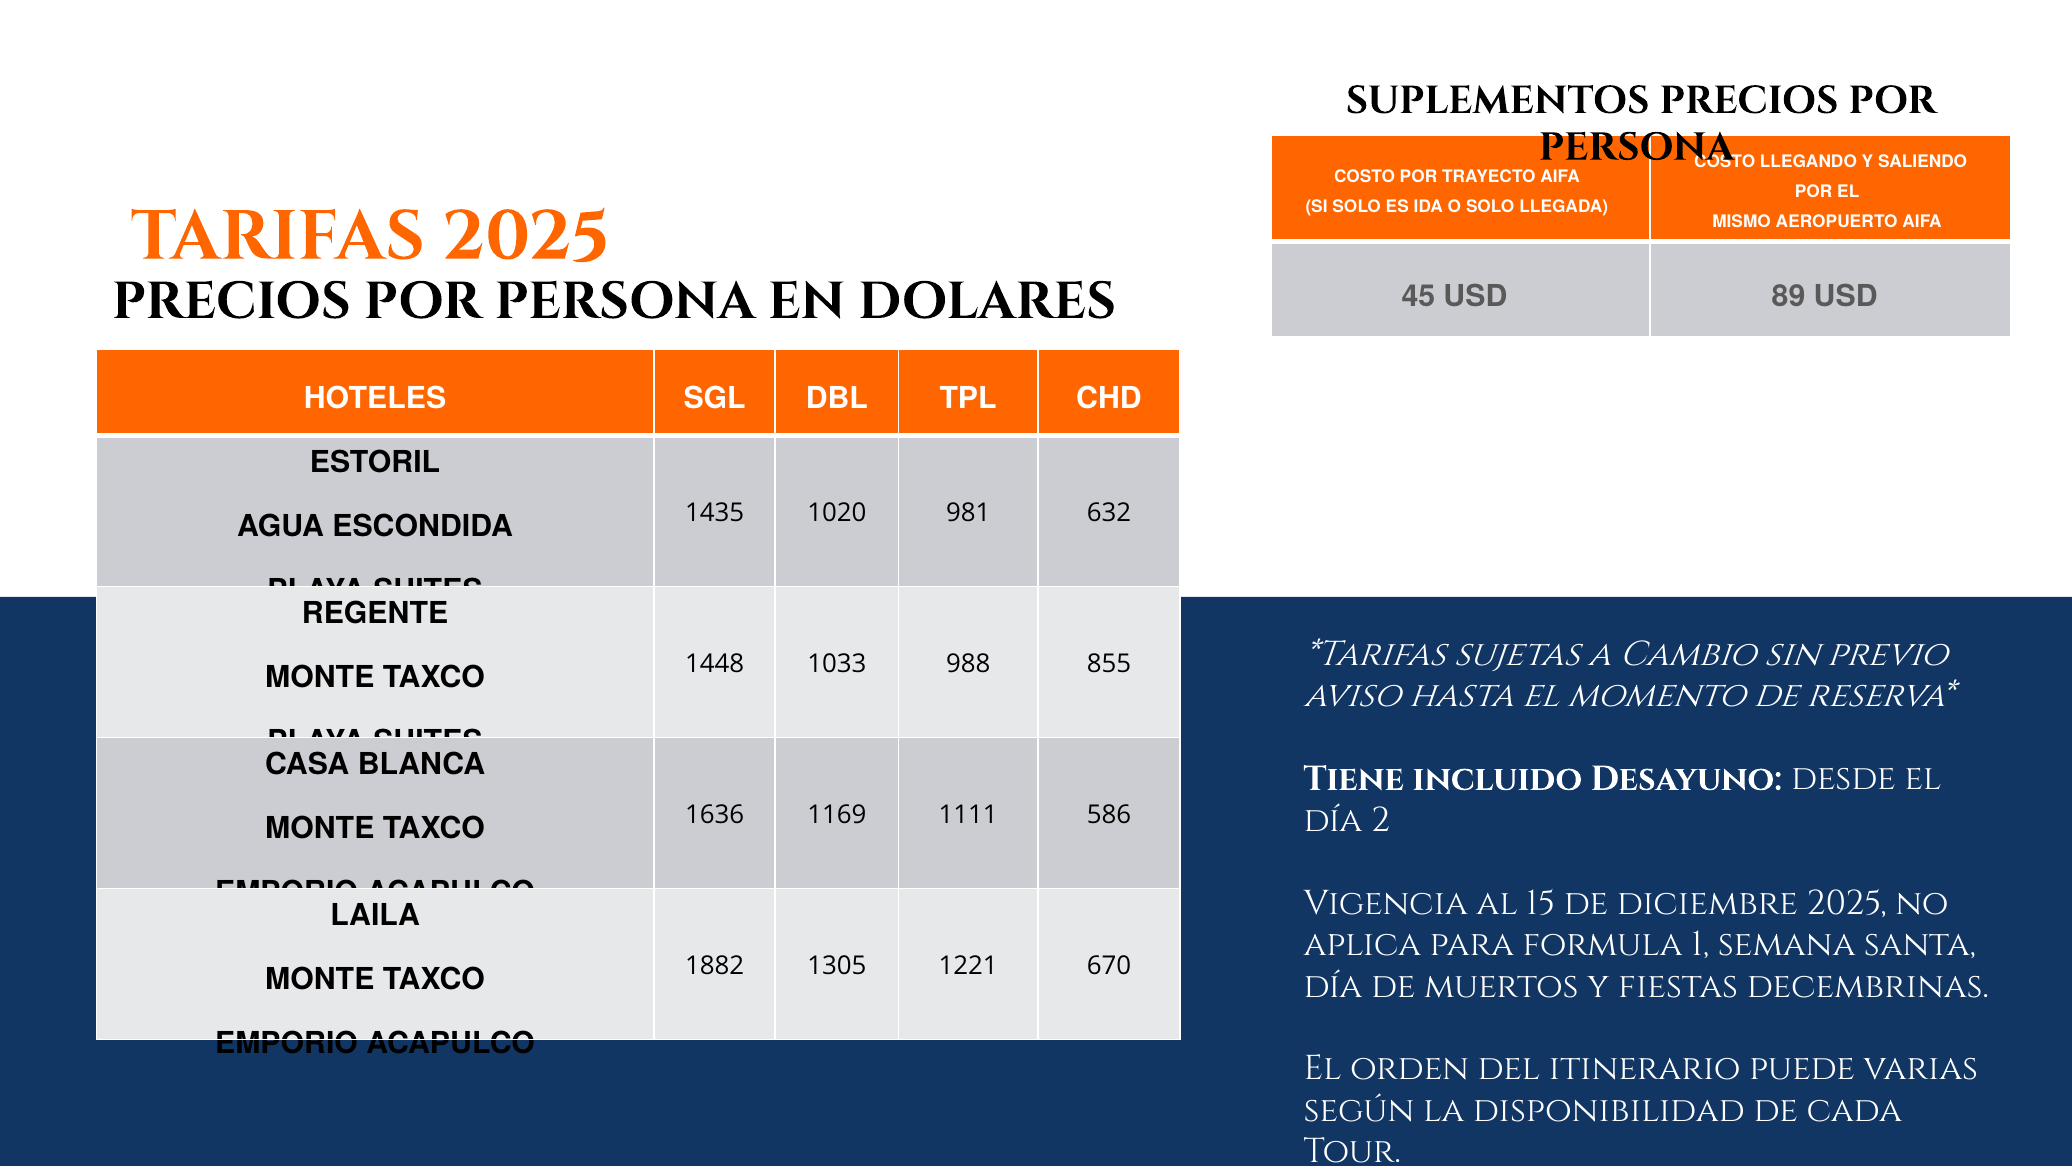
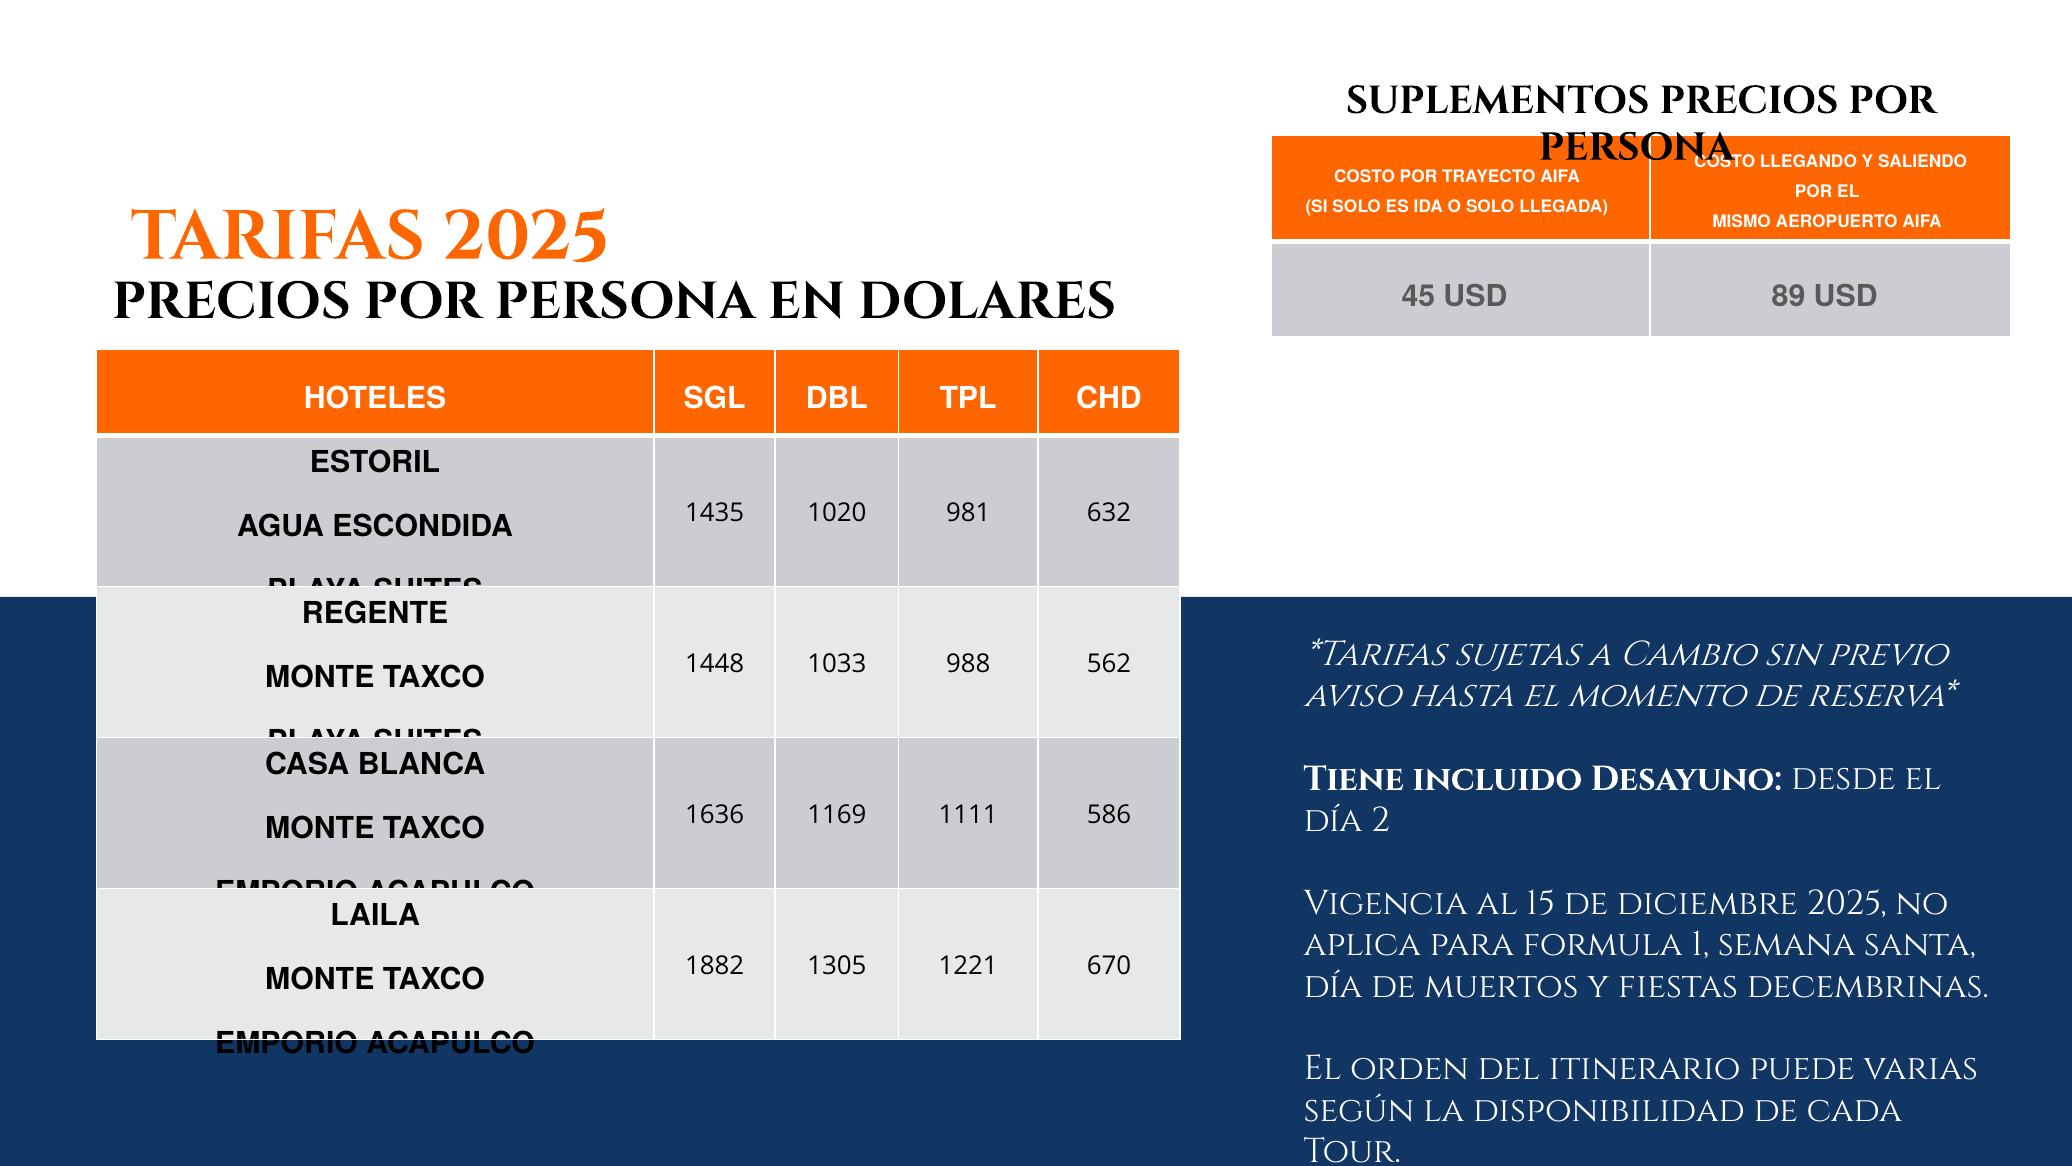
855: 855 -> 562
